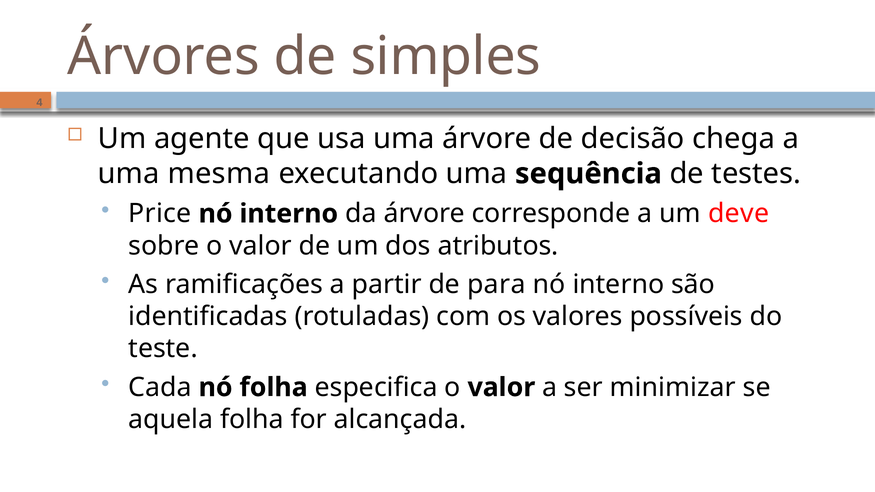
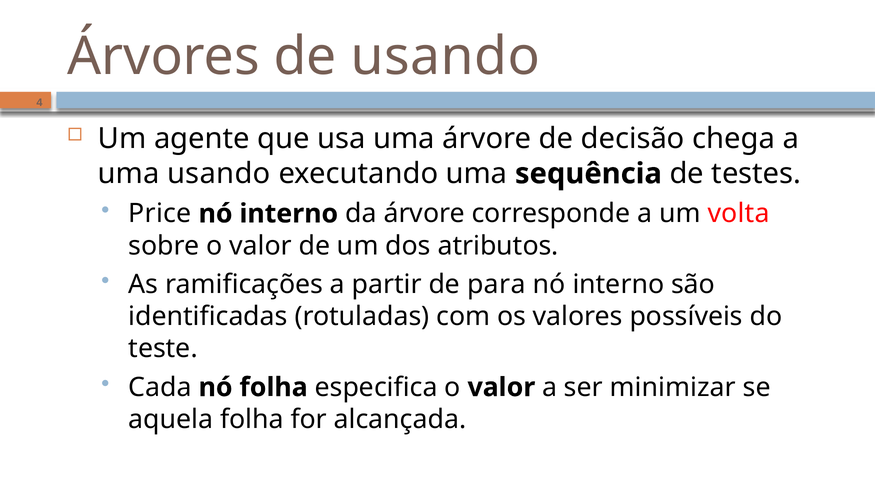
de simples: simples -> usando
uma mesma: mesma -> usando
deve: deve -> volta
